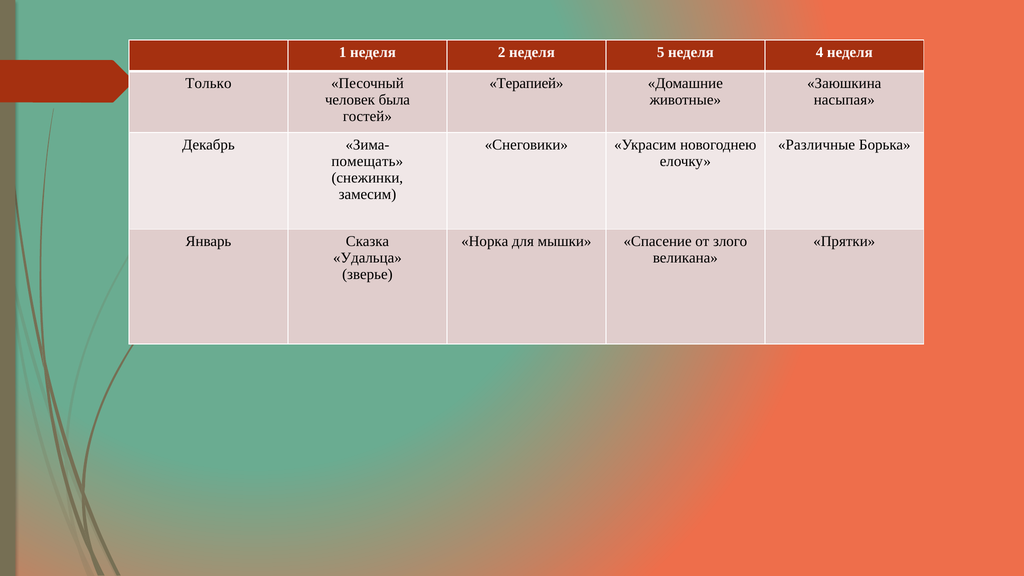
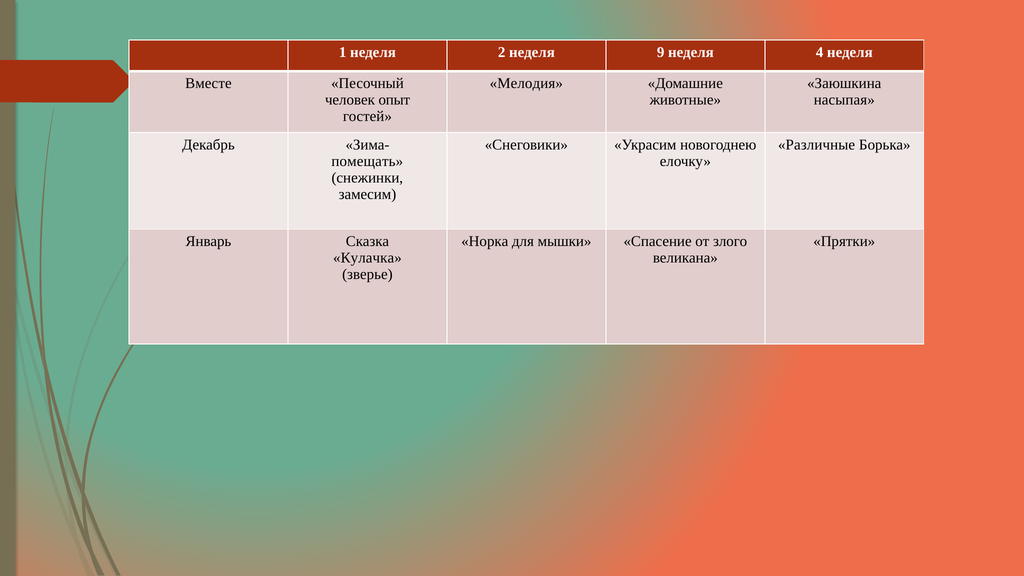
5: 5 -> 9
Только: Только -> Вместе
Терапией: Терапией -> Мелодия
была: была -> опыт
Удальца: Удальца -> Кулачка
